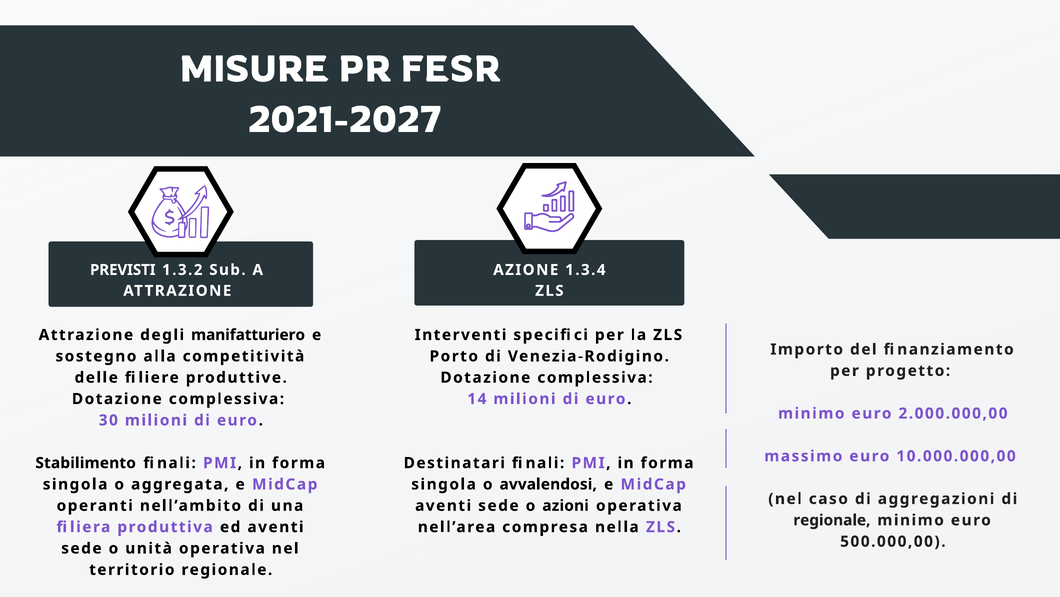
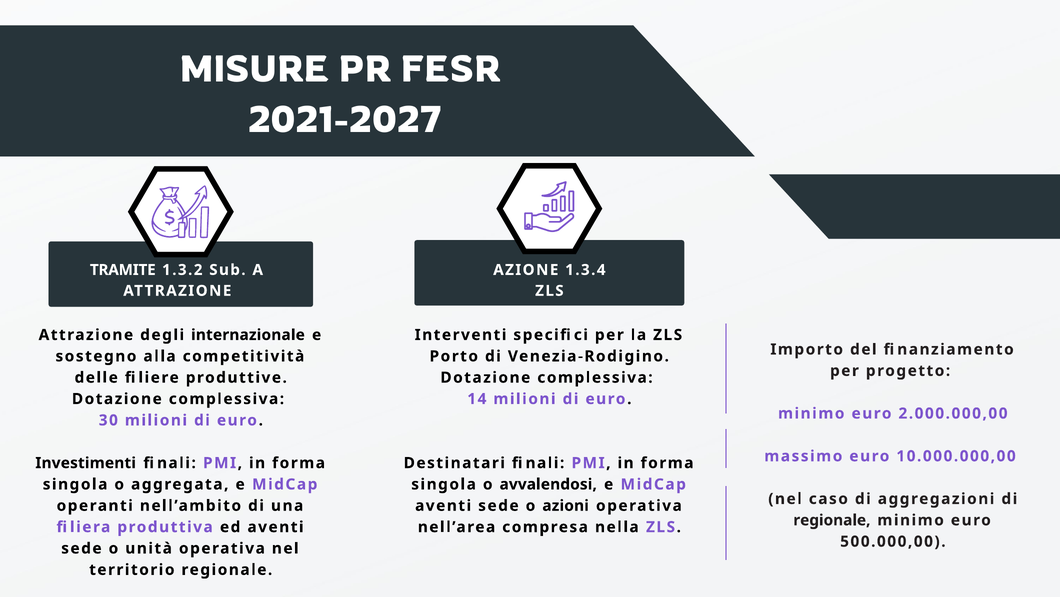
PREVISTI: PREVISTI -> TRAMITE
manifatturiero: manifatturiero -> internazionale
Stabilimento: Stabilimento -> Investimenti
